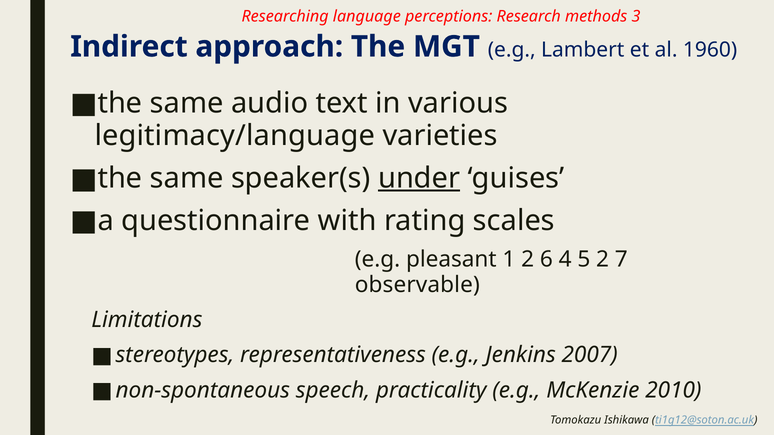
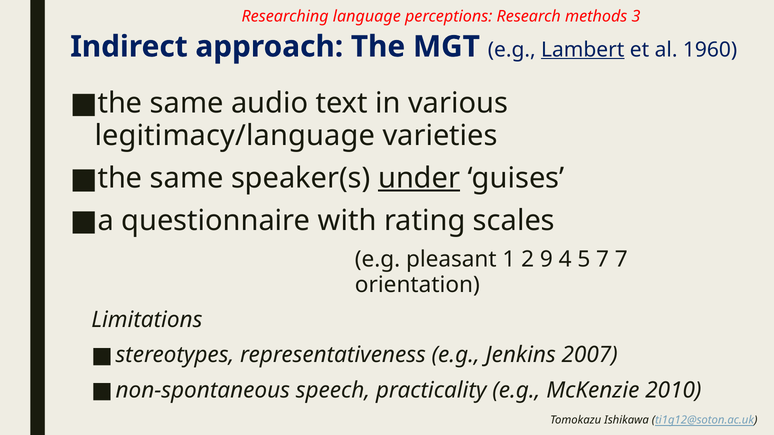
Lambert underline: none -> present
6: 6 -> 9
5 2: 2 -> 7
observable: observable -> orientation
